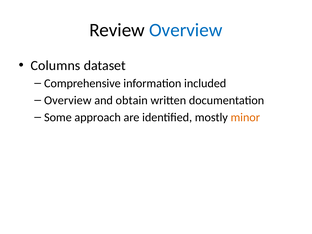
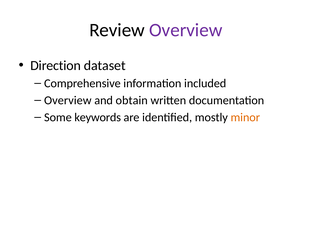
Overview at (186, 30) colour: blue -> purple
Columns: Columns -> Direction
approach: approach -> keywords
